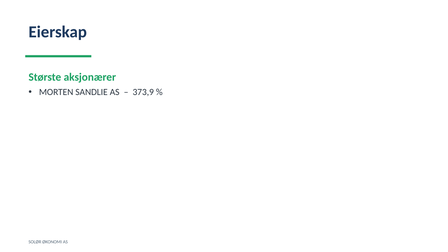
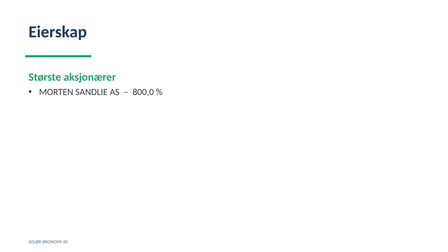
373,9: 373,9 -> 800,0
